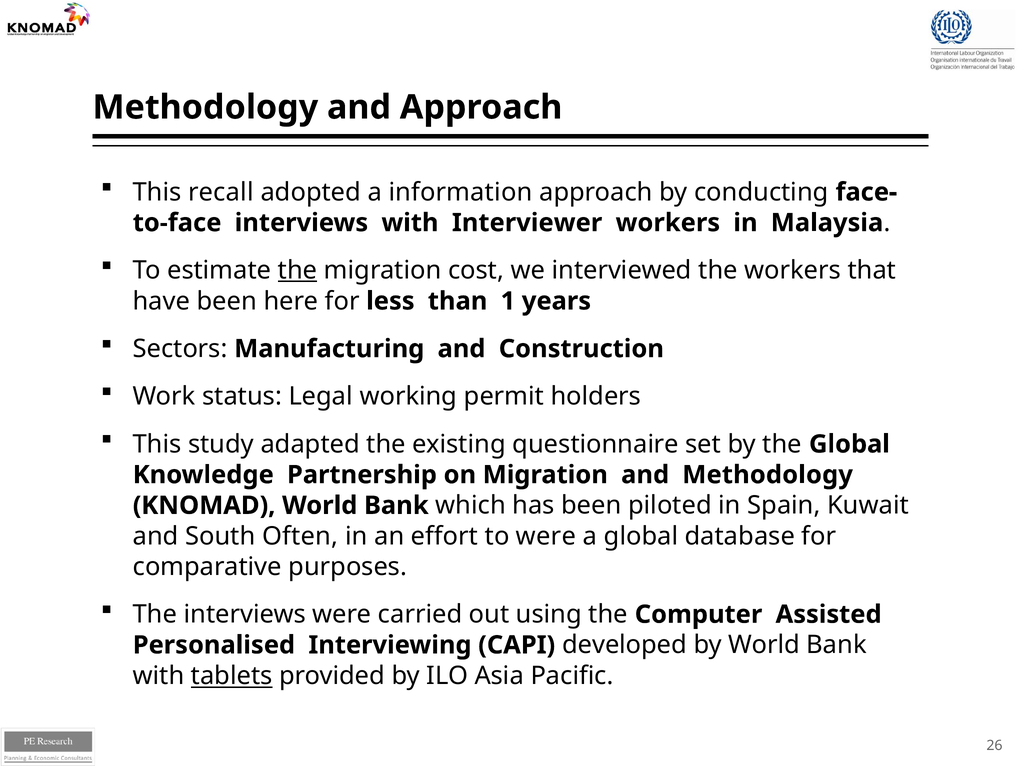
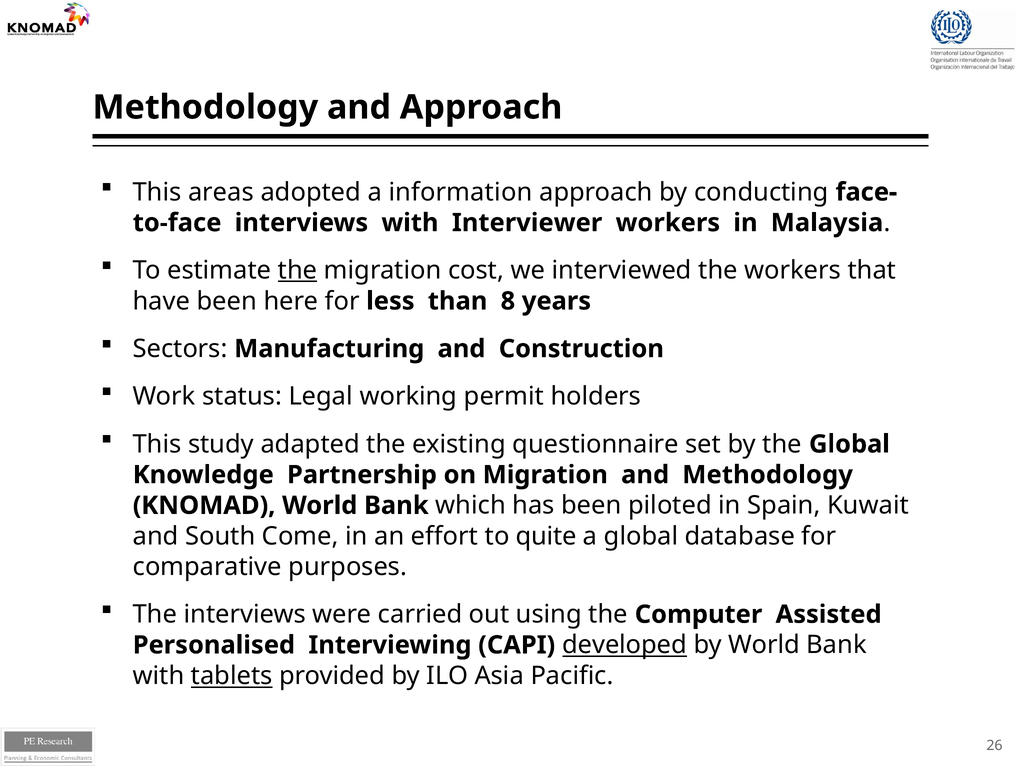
recall: recall -> areas
1: 1 -> 8
Often: Often -> Come
to were: were -> quite
developed underline: none -> present
